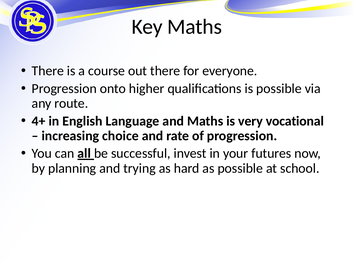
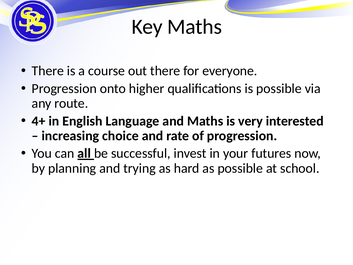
vocational: vocational -> interested
